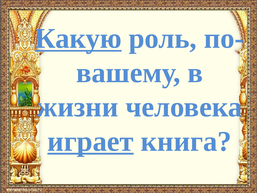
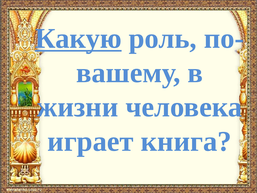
играет underline: present -> none
